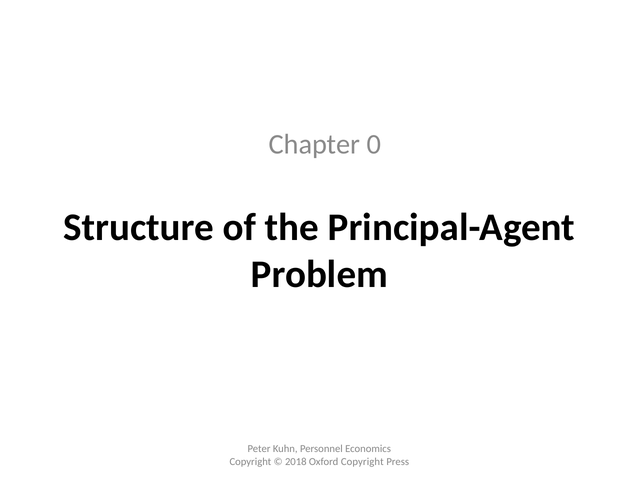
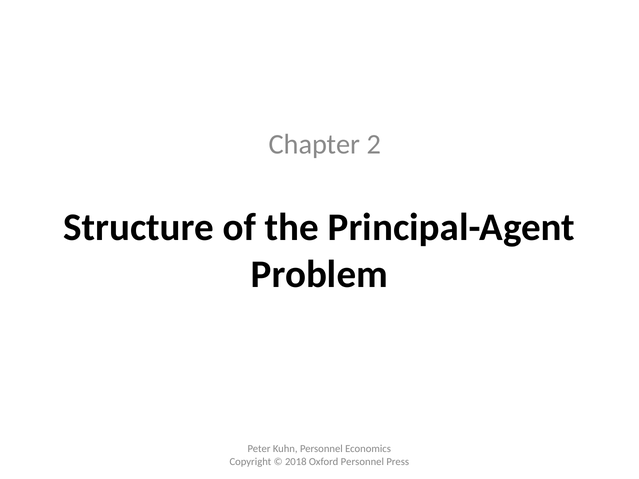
0: 0 -> 2
Oxford Copyright: Copyright -> Personnel
